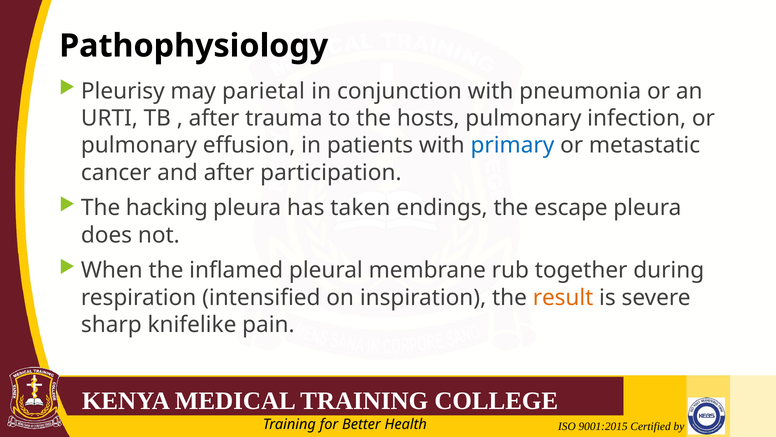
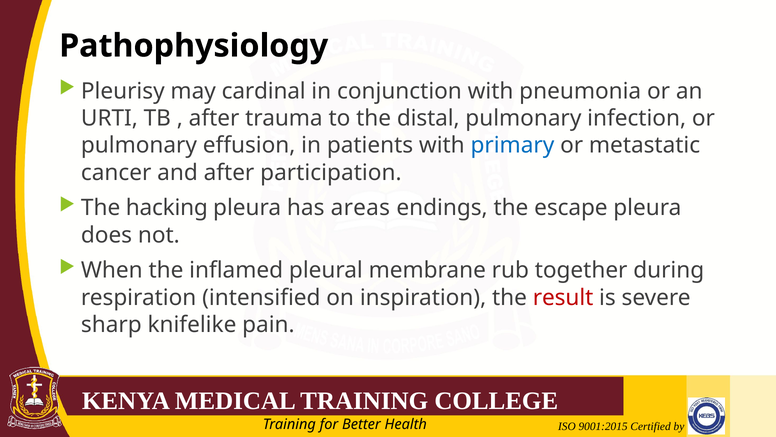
parietal: parietal -> cardinal
hosts: hosts -> distal
taken: taken -> areas
result colour: orange -> red
